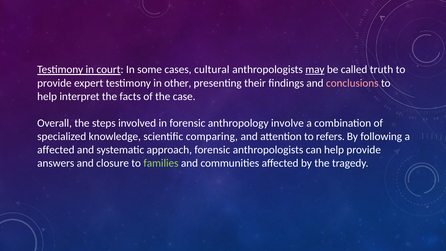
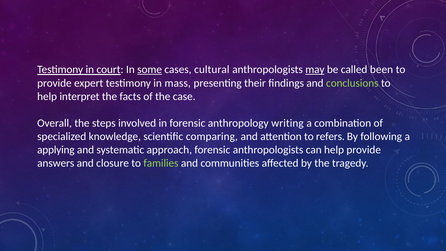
some underline: none -> present
truth: truth -> been
other: other -> mass
conclusions colour: pink -> light green
involve: involve -> writing
affected at (56, 150): affected -> applying
